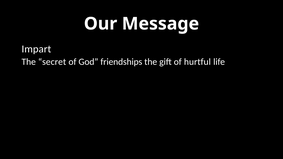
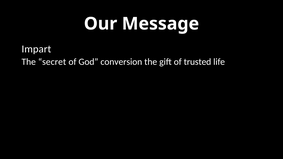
friendships: friendships -> conversion
hurtful: hurtful -> trusted
